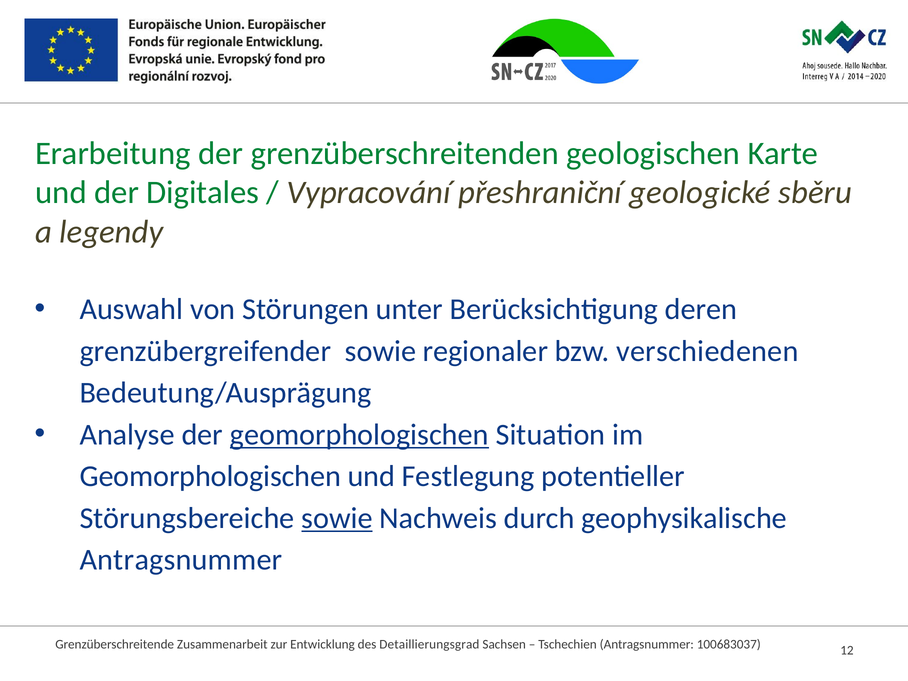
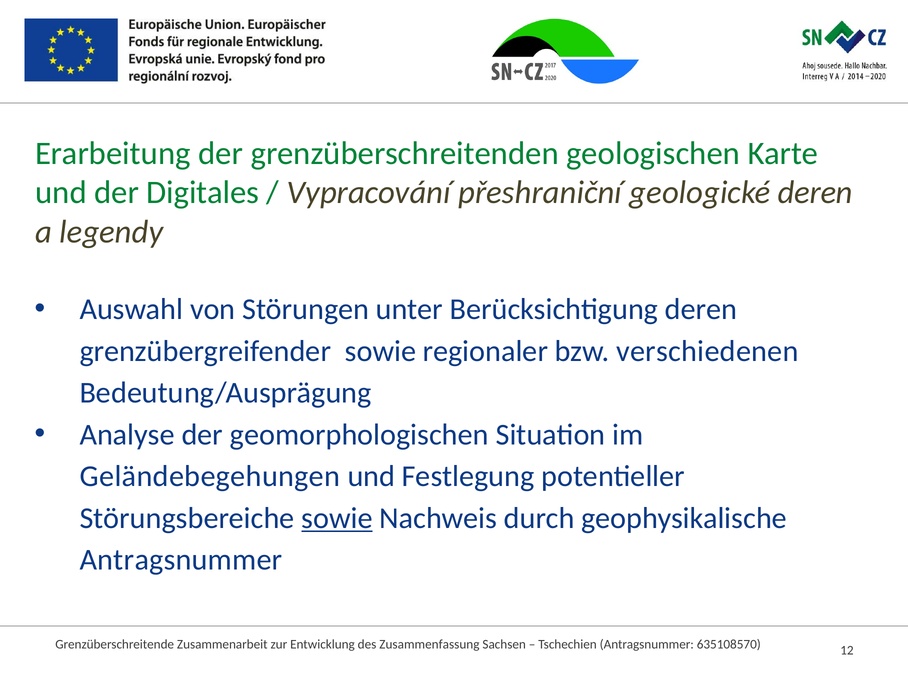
geologické sběru: sběru -> deren
geomorphologischen at (359, 435) underline: present -> none
Geomorphologischen at (210, 476): Geomorphologischen -> Geländebegehungen
Detaillierungsgrad: Detaillierungsgrad -> Zusammenfassung
100683037: 100683037 -> 635108570
